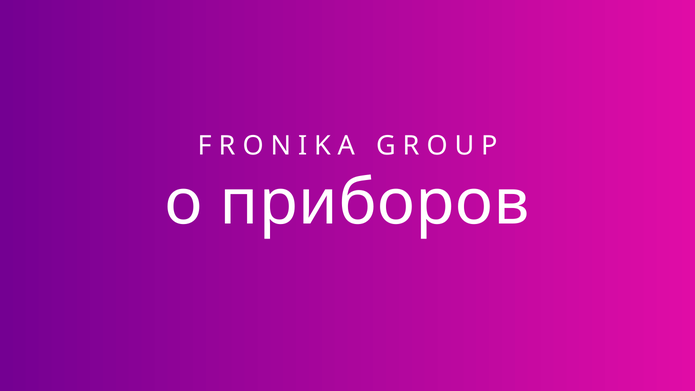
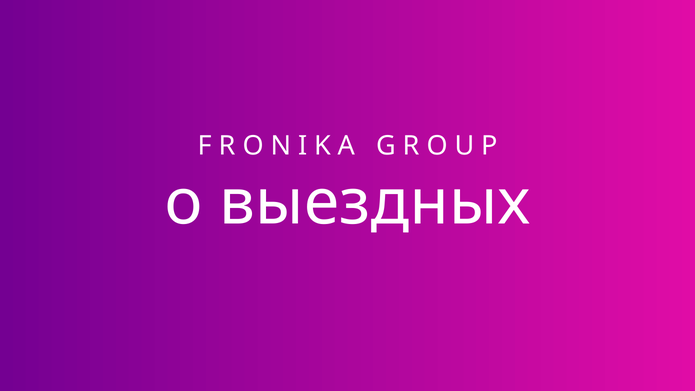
приборов: приборов -> выездных
